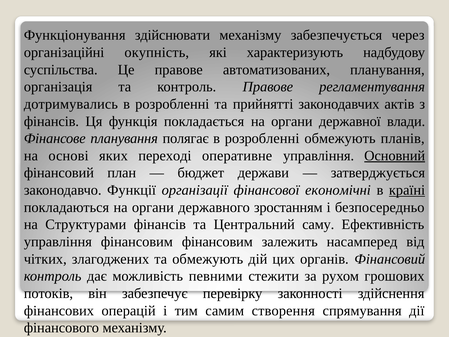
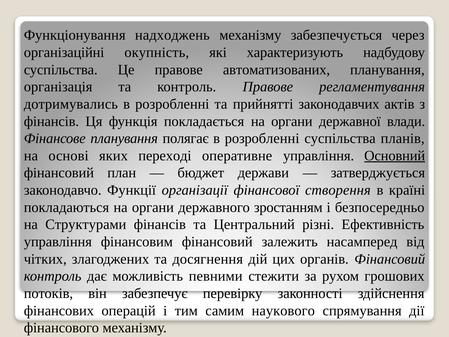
здійснювати: здійснювати -> надходжень
обмежують at (340, 138): обмежують -> суспільства
економічні: економічні -> створення
країні underline: present -> none
саму: саму -> різні
фінансовим фінансовим: фінансовим -> фінансовий
та обмежують: обмежують -> досягнення
створення: створення -> наукового
